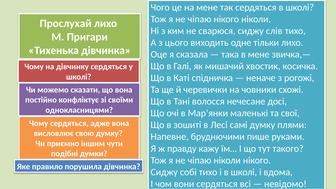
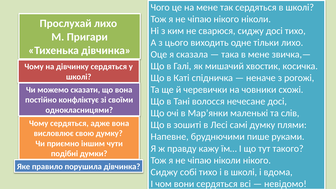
сиджу слів: слів -> досі
свої: свої -> слів
